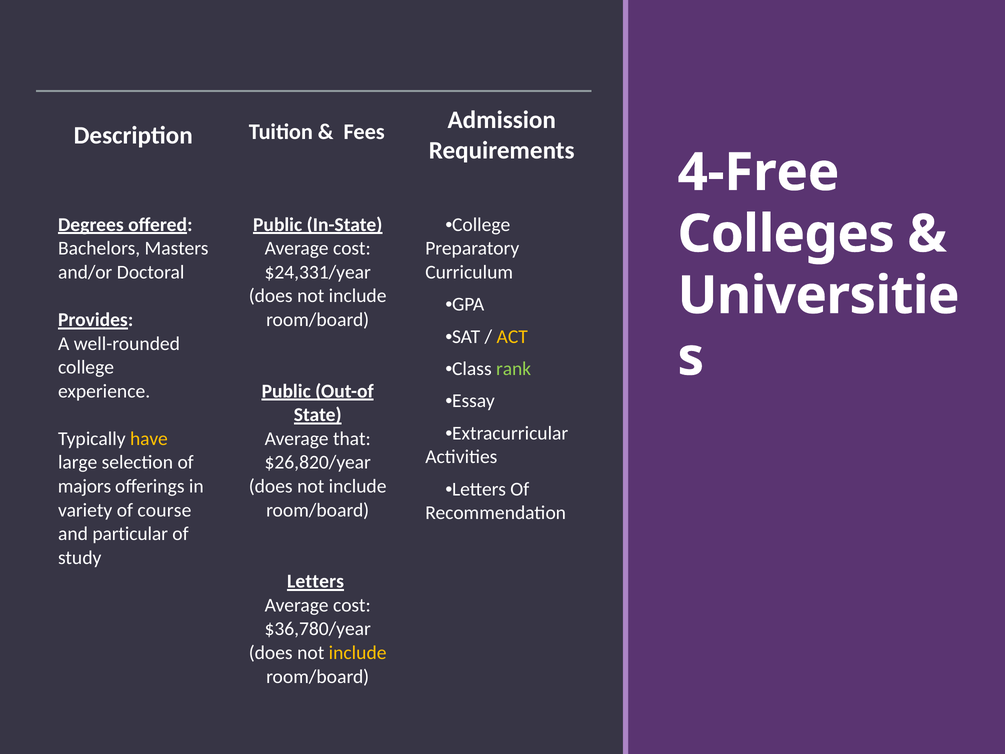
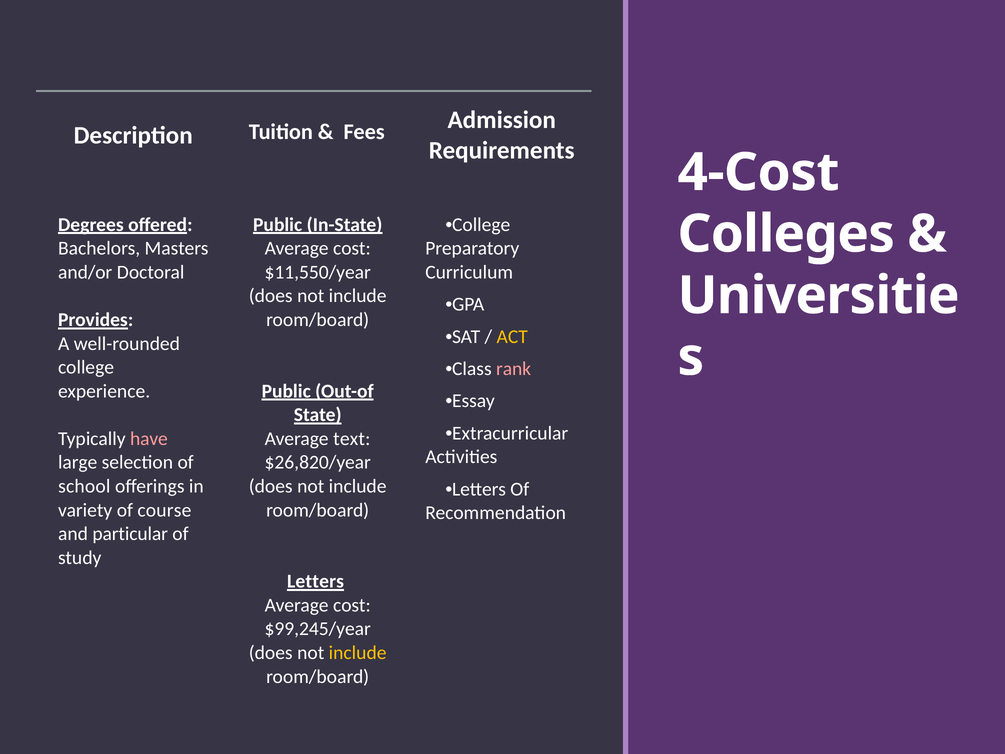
4-Free: 4-Free -> 4-Cost
$24,331/year: $24,331/year -> $11,550/year
rank colour: light green -> pink
have colour: yellow -> pink
that: that -> text
majors: majors -> school
$36,780/year: $36,780/year -> $99,245/year
